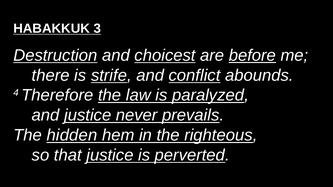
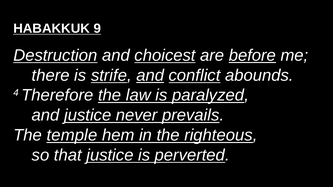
3: 3 -> 9
and at (150, 75) underline: none -> present
hidden: hidden -> temple
